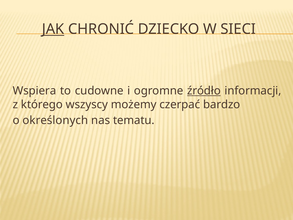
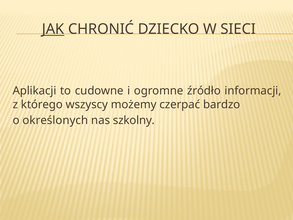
Wspiera: Wspiera -> Aplikacji
źródło underline: present -> none
tematu: tematu -> szkolny
